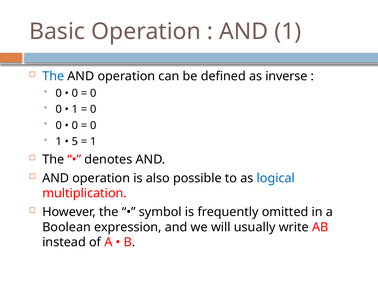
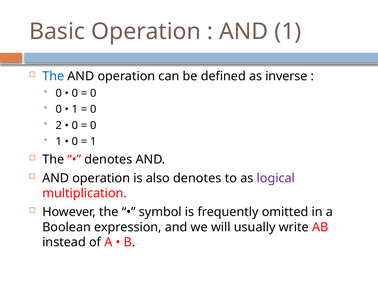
0 at (59, 126): 0 -> 2
5 at (75, 142): 5 -> 0
also possible: possible -> denotes
logical colour: blue -> purple
